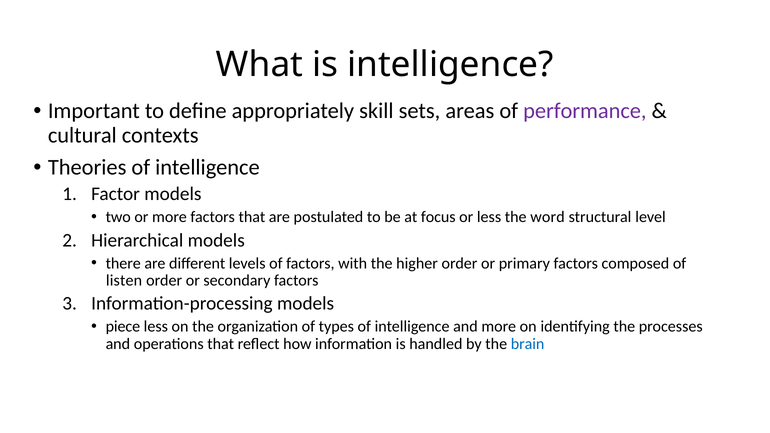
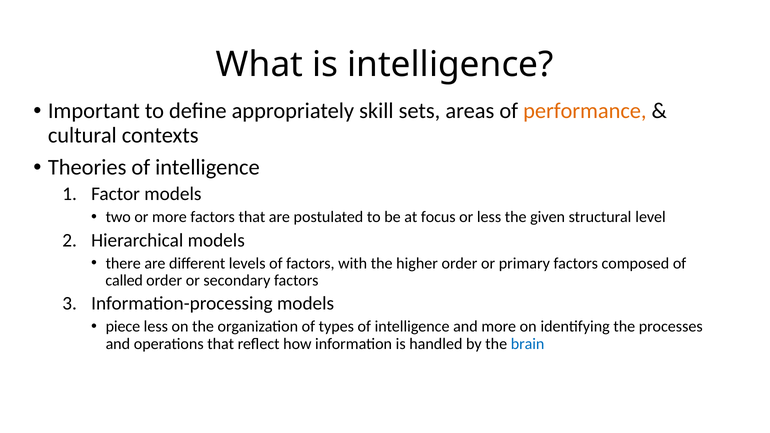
performance colour: purple -> orange
word: word -> given
listen: listen -> called
